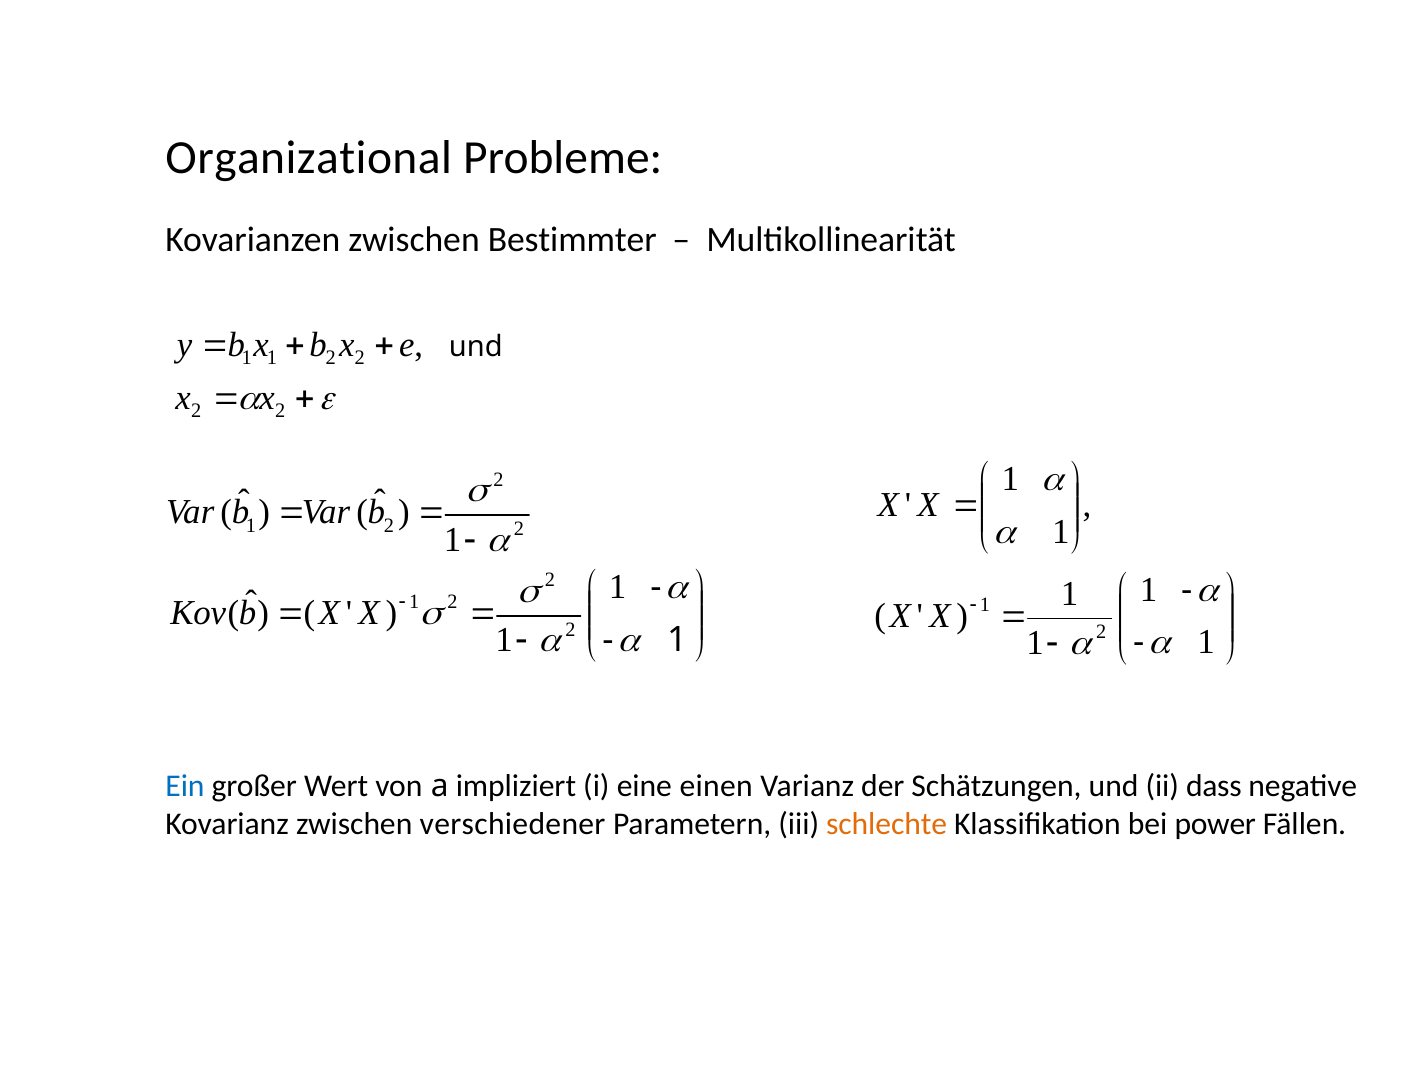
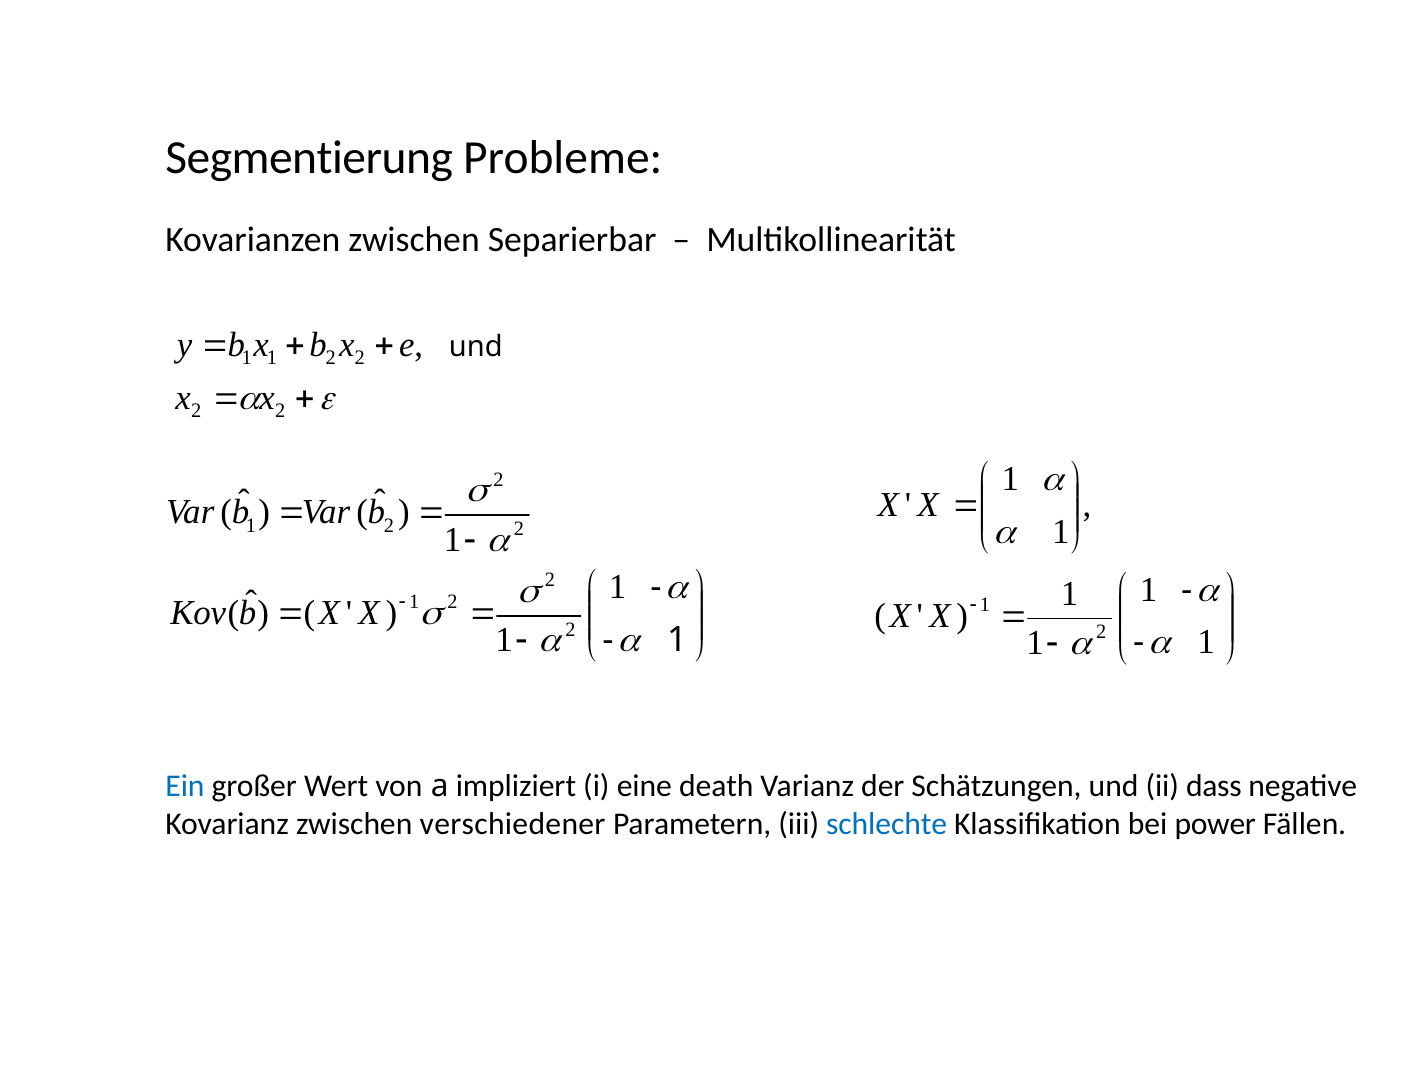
Organizational: Organizational -> Segmentierung
Bestimmter: Bestimmter -> Separierbar
einen: einen -> death
schlechte colour: orange -> blue
